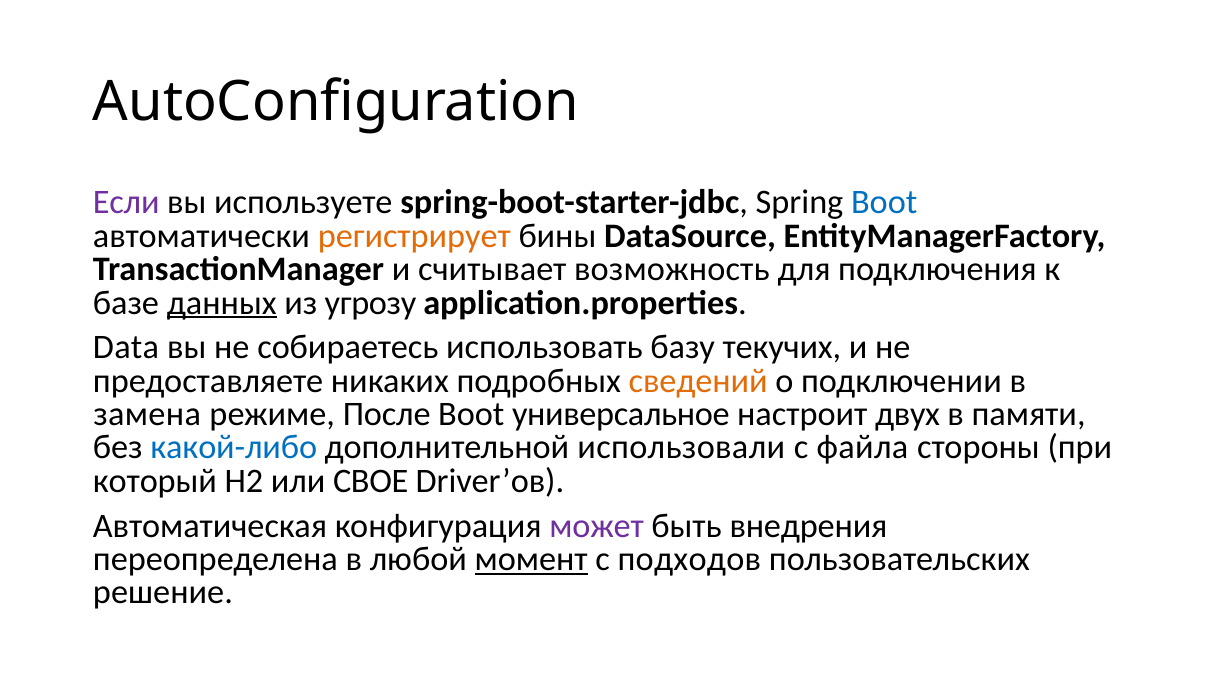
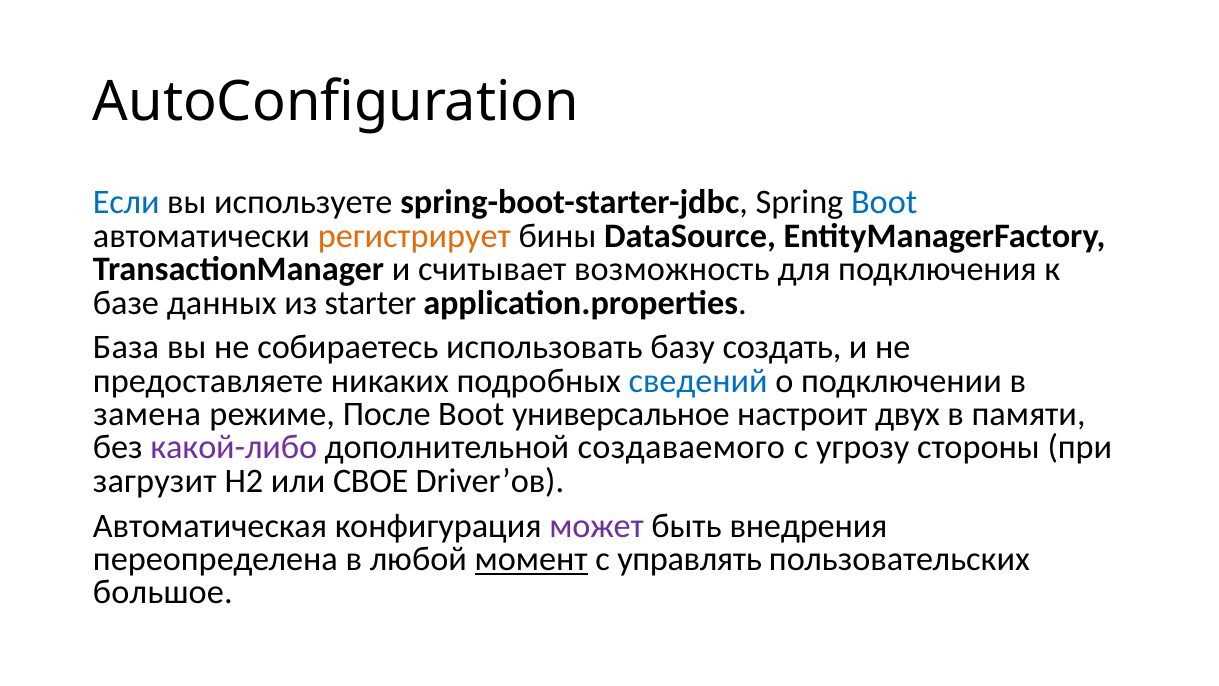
Если colour: purple -> blue
данных underline: present -> none
угрозу: угрозу -> starter
Data: Data -> База
текучих: текучих -> создать
сведений colour: orange -> blue
какой-либо colour: blue -> purple
использовали: использовали -> создаваемого
файла: файла -> угрозу
который: который -> загрузит
подходов: подходов -> управлять
решение: решение -> большое
